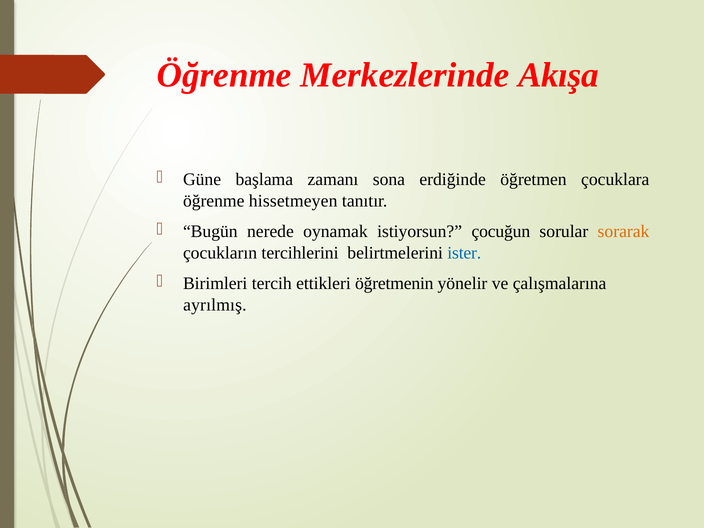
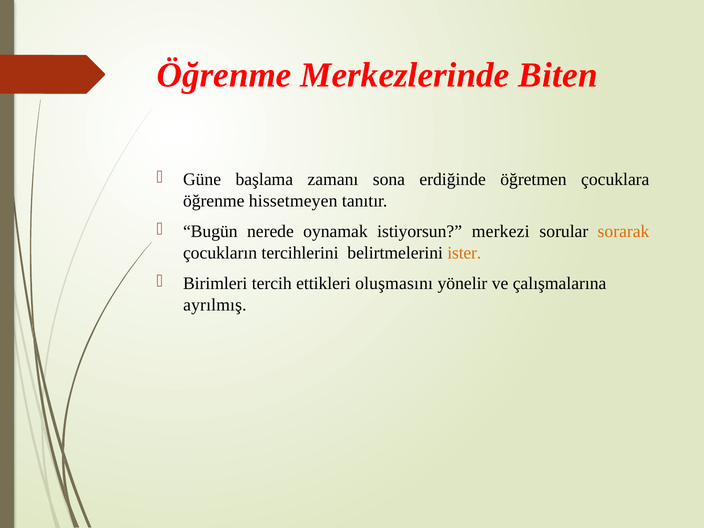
Akışa: Akışa -> Biten
çocuğun: çocuğun -> merkezi
ister colour: blue -> orange
öğretmenin: öğretmenin -> oluşmasını
